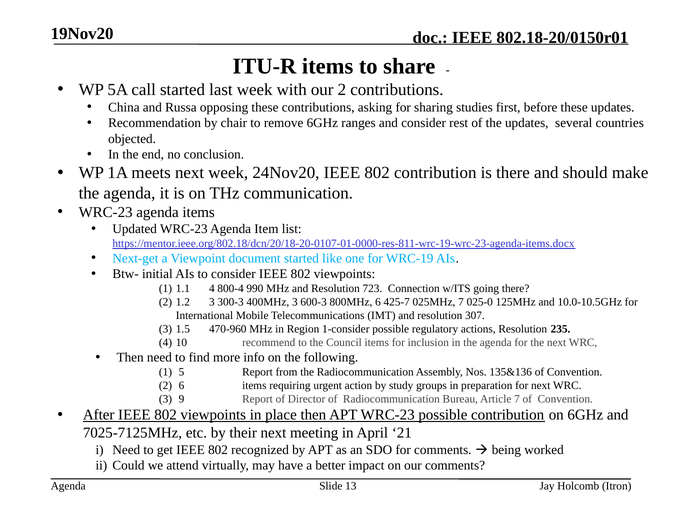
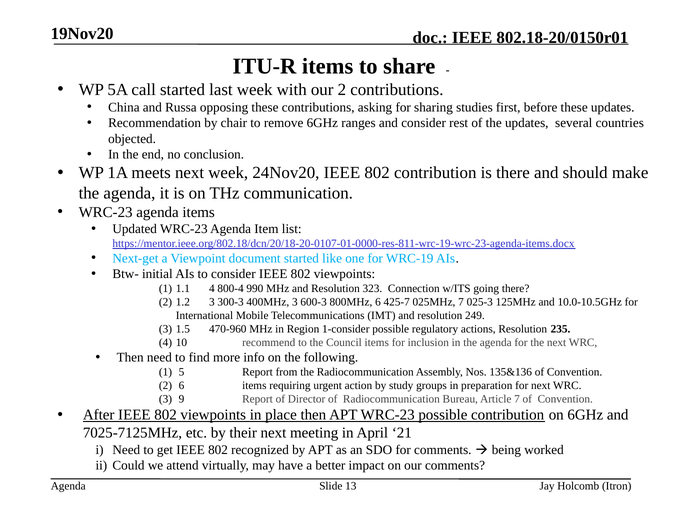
723: 723 -> 323
025-0: 025-0 -> 025-3
307: 307 -> 249
